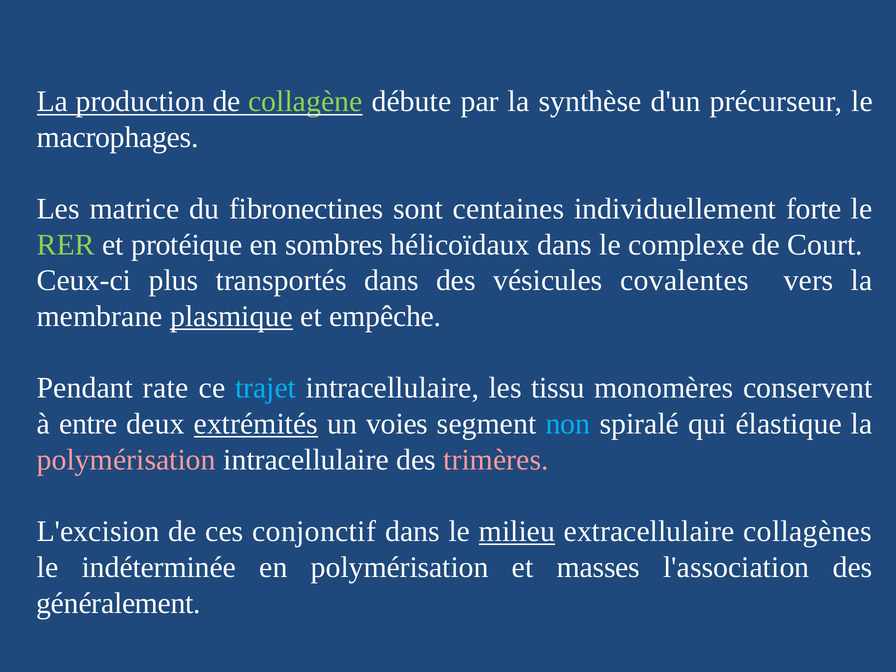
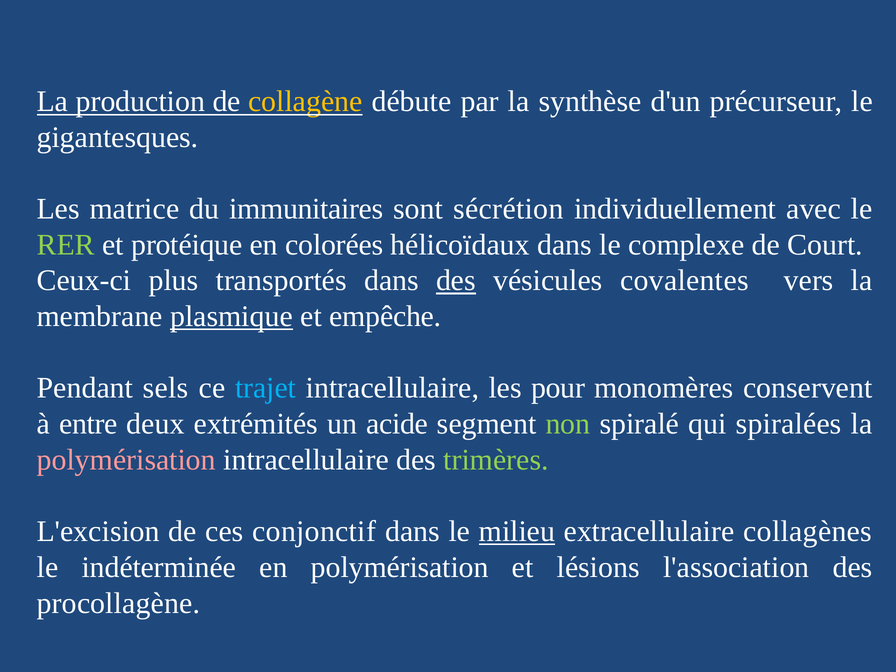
collagène colour: light green -> yellow
macrophages: macrophages -> gigantesques
fibronectines: fibronectines -> immunitaires
centaines: centaines -> sécrétion
forte: forte -> avec
sombres: sombres -> colorées
des at (456, 281) underline: none -> present
rate: rate -> sels
tissu: tissu -> pour
extrémités underline: present -> none
voies: voies -> acide
non colour: light blue -> light green
élastique: élastique -> spiralées
trimères colour: pink -> light green
masses: masses -> lésions
généralement: généralement -> procollagène
